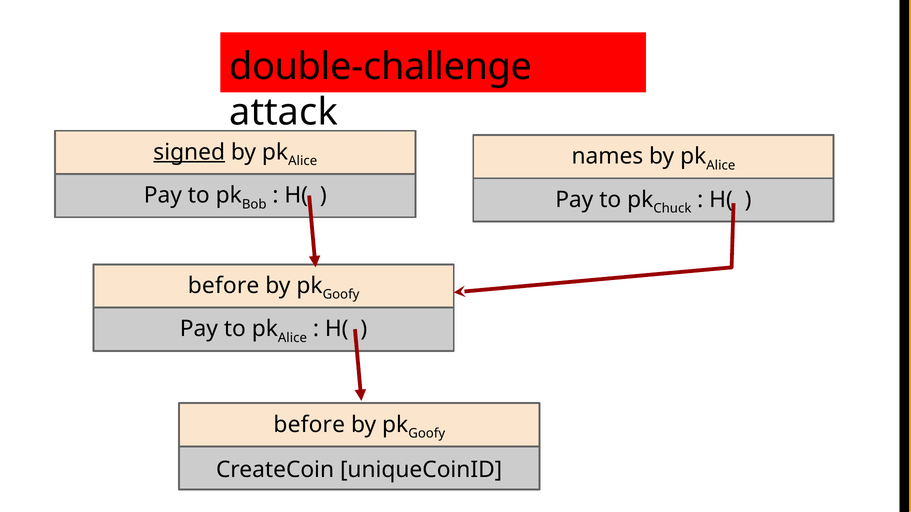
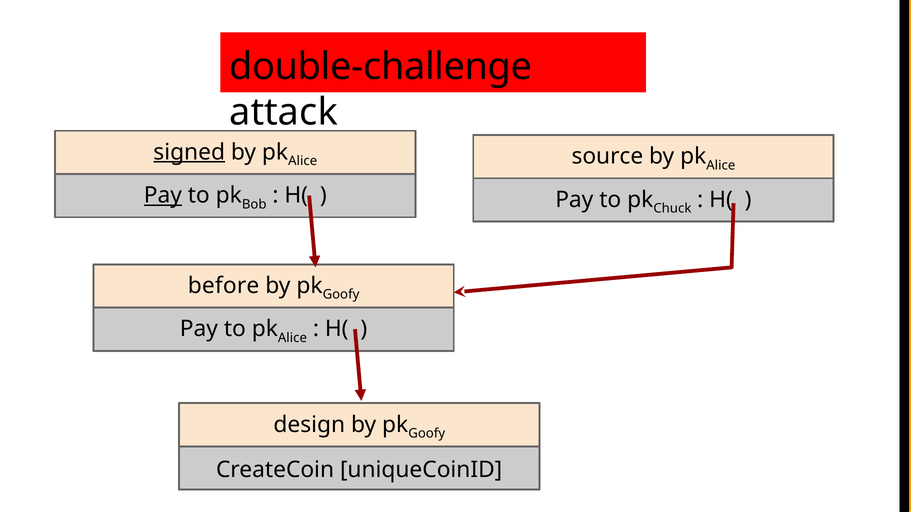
names: names -> source
Pay at (163, 196) underline: none -> present
before at (309, 425): before -> design
